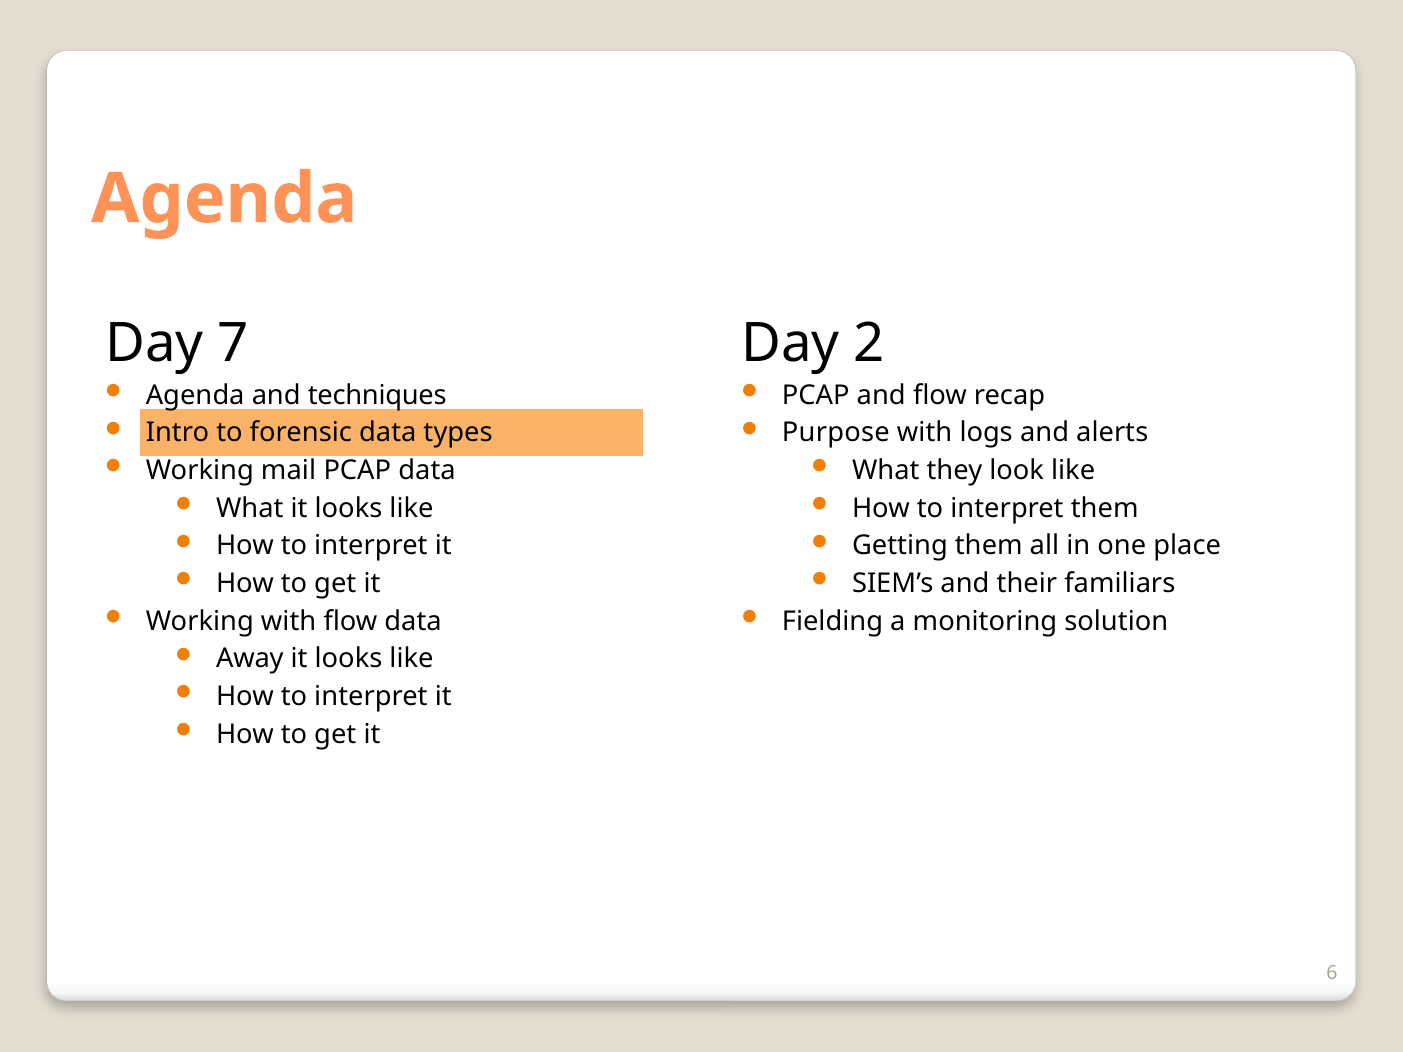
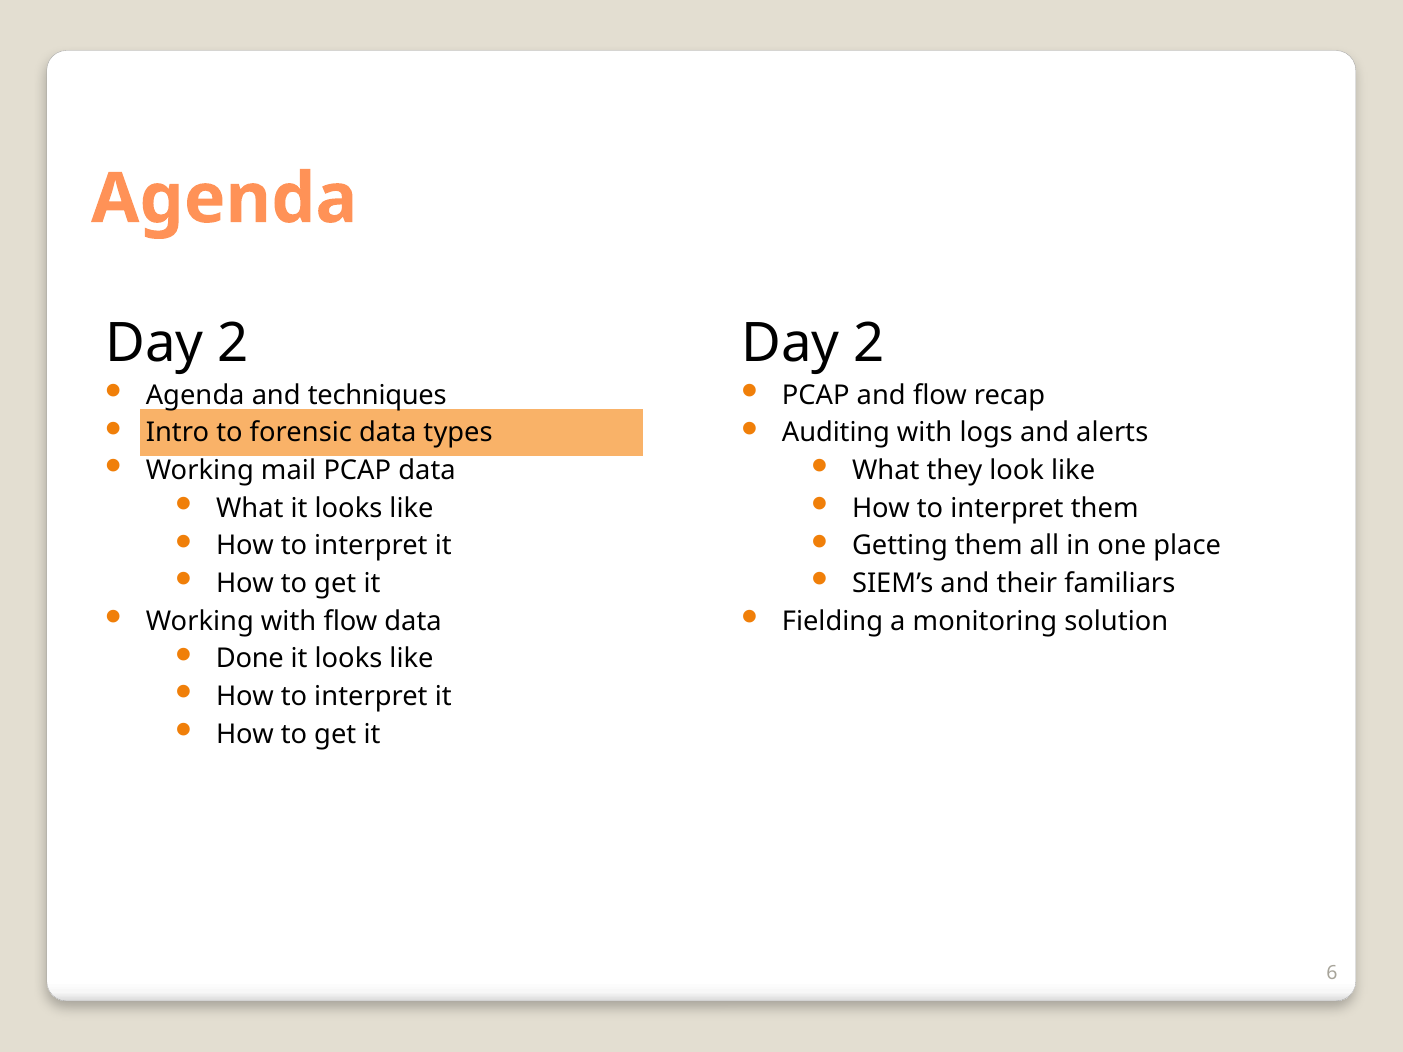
7 at (233, 343): 7 -> 2
Purpose: Purpose -> Auditing
Away: Away -> Done
